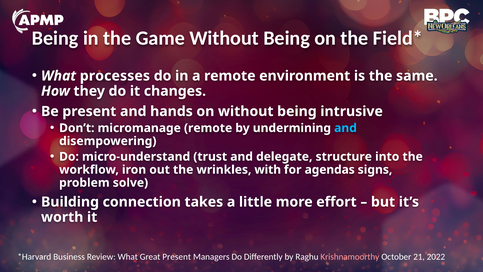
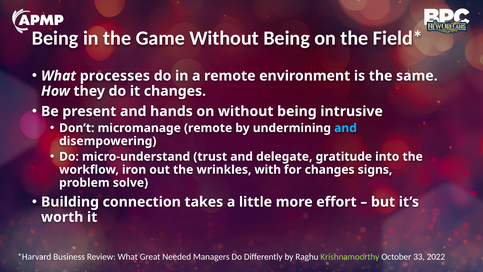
structure: structure -> gratitude
for agendas: agendas -> changes
Great Present: Present -> Needed
Krishnamoorthy colour: pink -> light green
21: 21 -> 33
